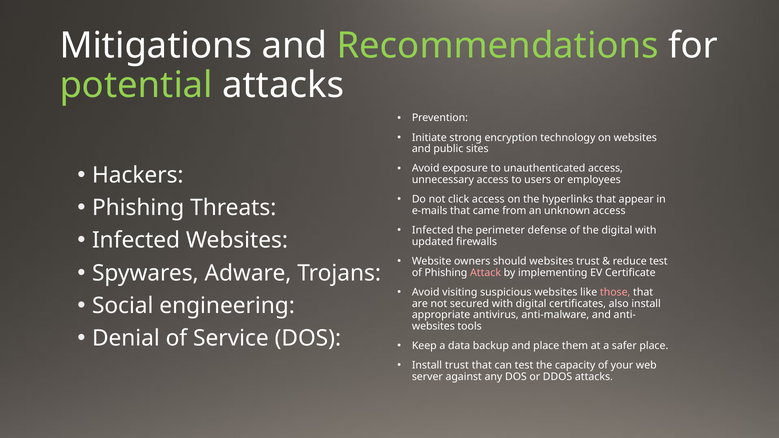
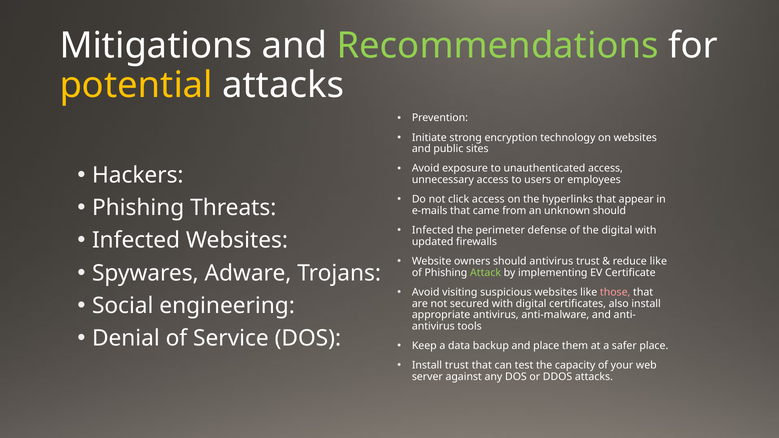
potential colour: light green -> yellow
unknown access: access -> should
should websites: websites -> antivirus
reduce test: test -> like
Attack colour: pink -> light green
websites at (433, 326): websites -> antivirus
